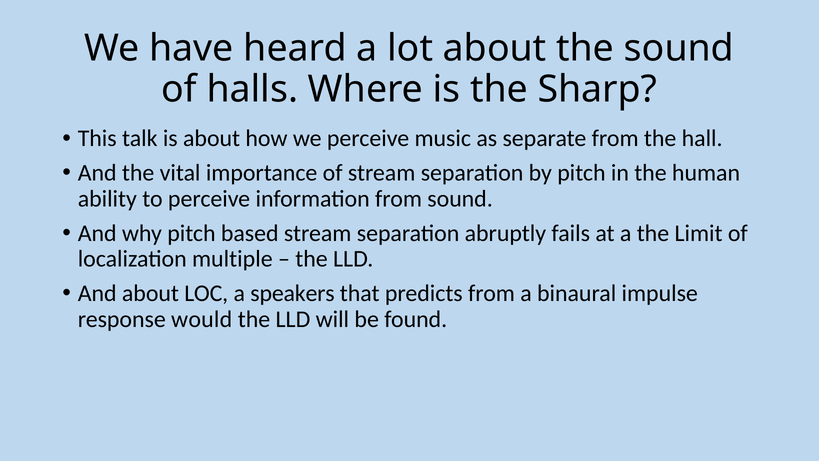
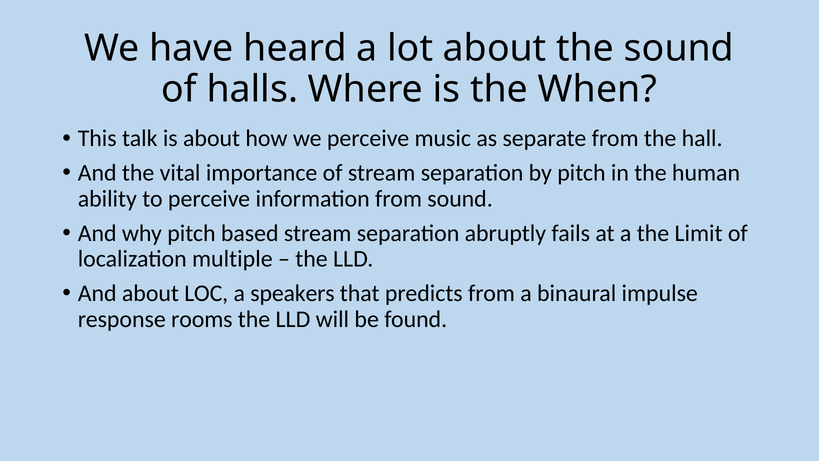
Sharp: Sharp -> When
would: would -> rooms
